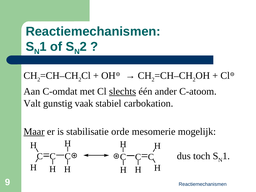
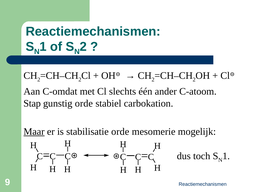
slechts underline: present -> none
Valt: Valt -> Stap
gunstig vaak: vaak -> orde
